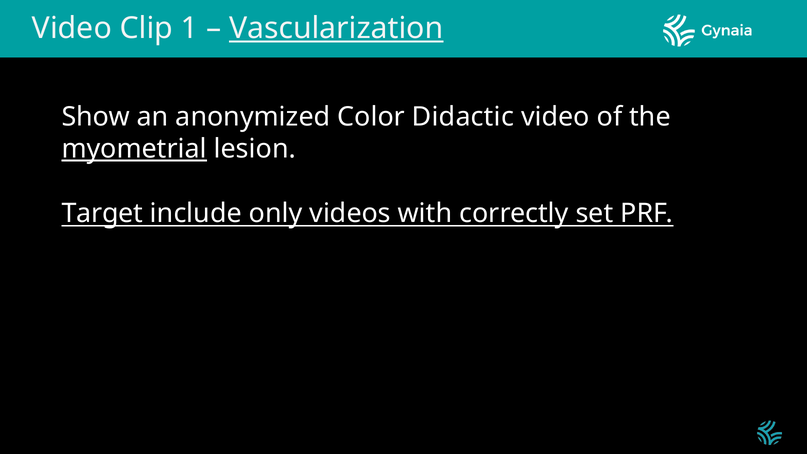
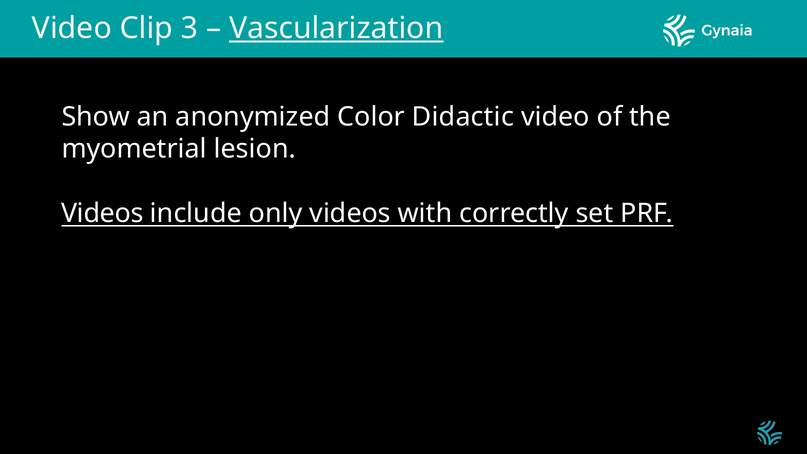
1: 1 -> 3
myometrial underline: present -> none
Target at (102, 214): Target -> Videos
